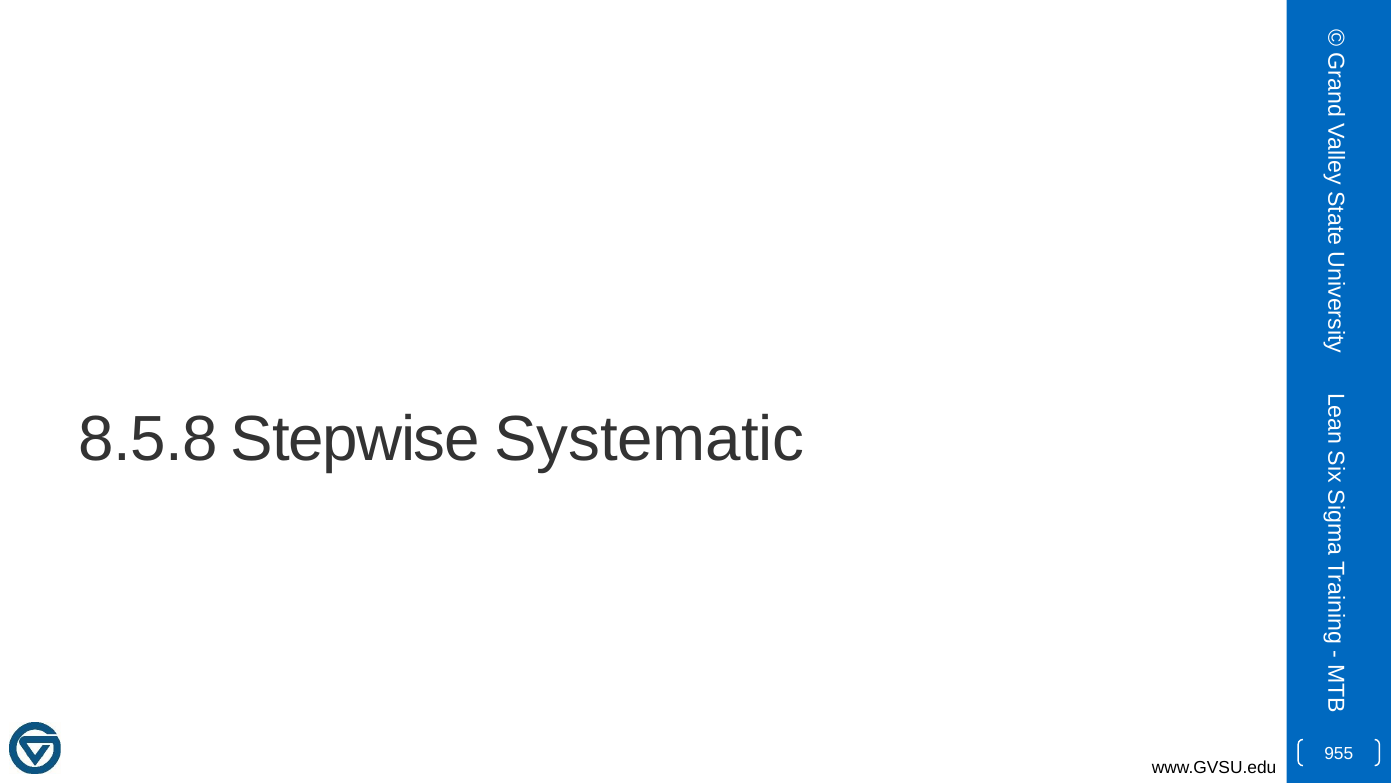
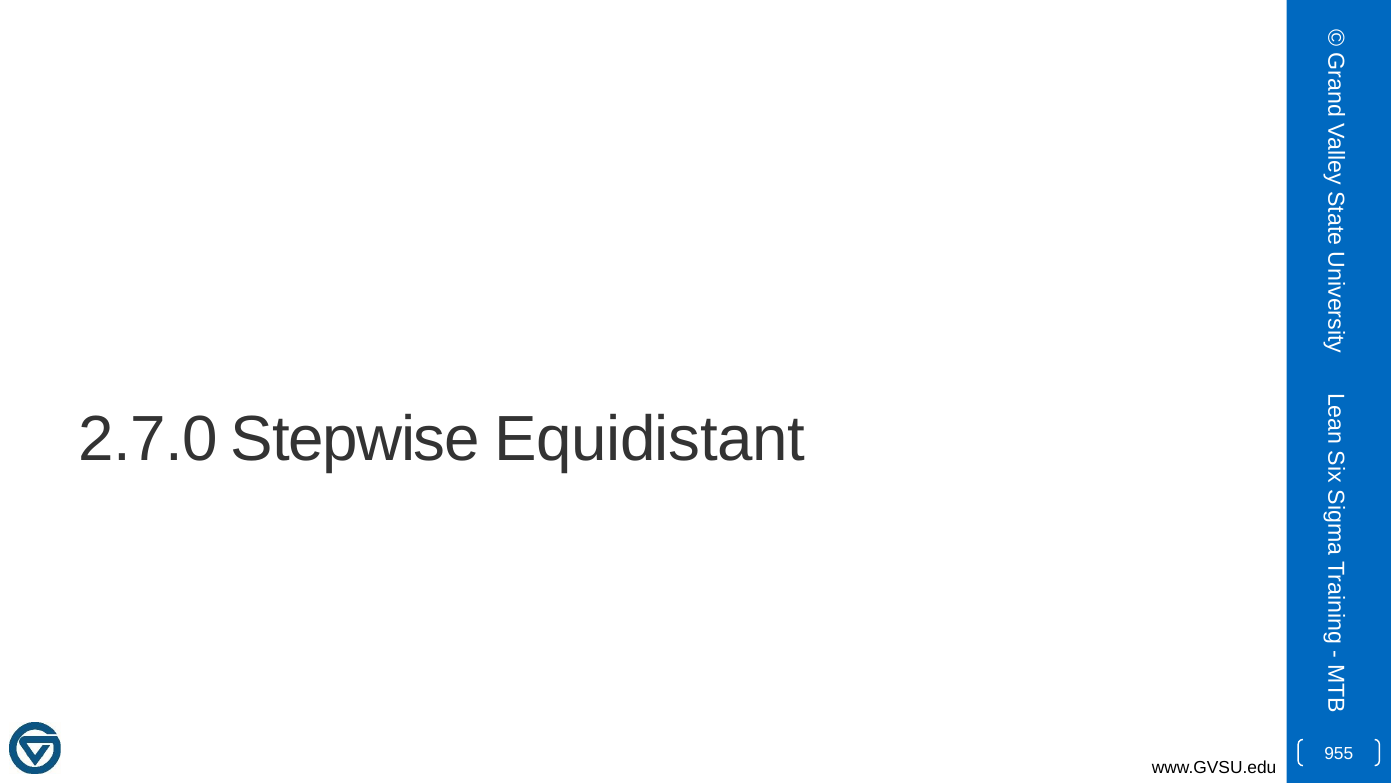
8.5.8: 8.5.8 -> 2.7.0
Systematic: Systematic -> Equidistant
